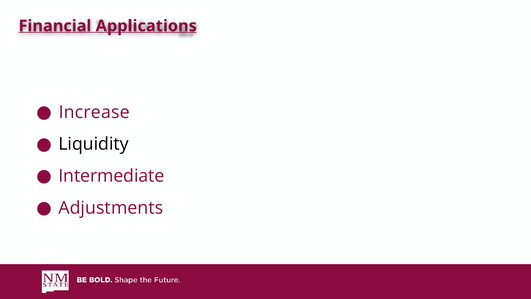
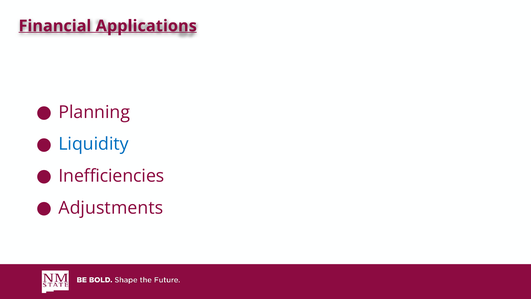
Increase: Increase -> Planning
Liquidity colour: black -> blue
Intermediate: Intermediate -> Inefficiencies
